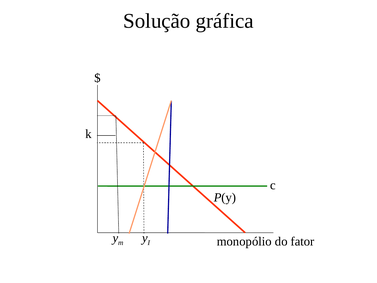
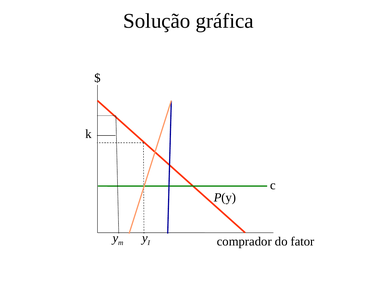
monopólio: monopólio -> comprador
